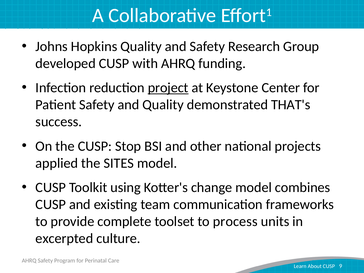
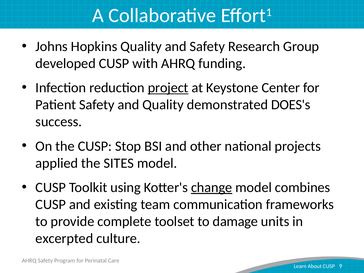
THAT's: THAT's -> DOES's
change underline: none -> present
process: process -> damage
